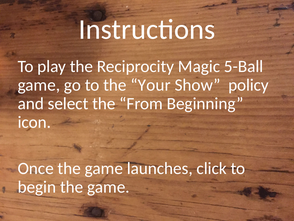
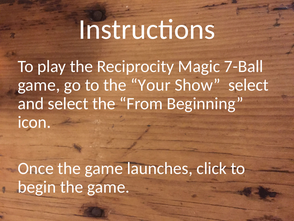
5-Ball: 5-Ball -> 7-Ball
Show policy: policy -> select
